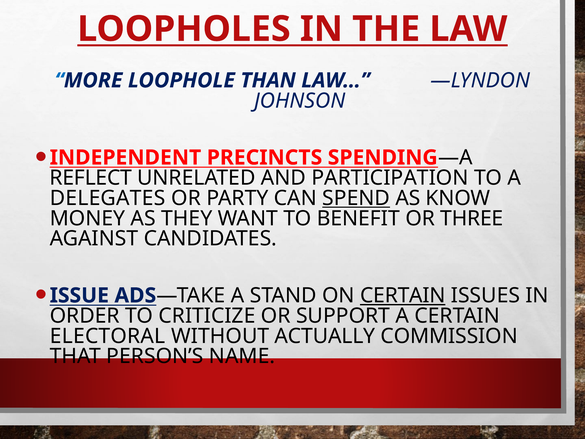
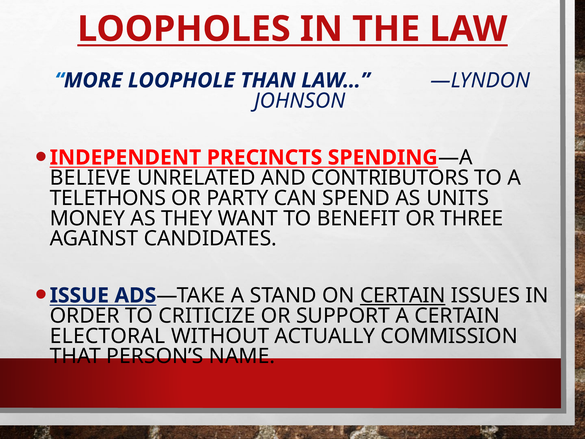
REFLECT: REFLECT -> BELIEVE
PARTICIPATION: PARTICIPATION -> CONTRIBUTORS
DELEGATES: DELEGATES -> TELETHONS
SPEND underline: present -> none
KNOW: KNOW -> UNITS
